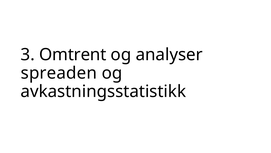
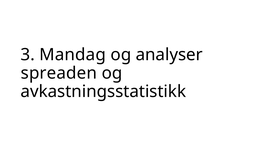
Omtrent: Omtrent -> Mandag
